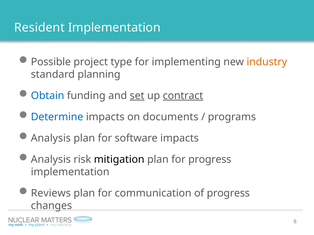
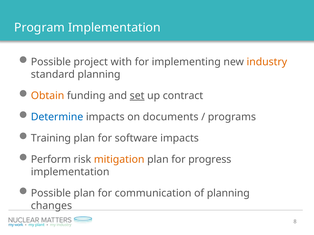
Resident: Resident -> Program
type: type -> with
Obtain colour: blue -> orange
contract underline: present -> none
Analysis at (51, 138): Analysis -> Training
Analysis at (51, 160): Analysis -> Perform
mitigation colour: black -> orange
Reviews at (51, 194): Reviews -> Possible
of progress: progress -> planning
